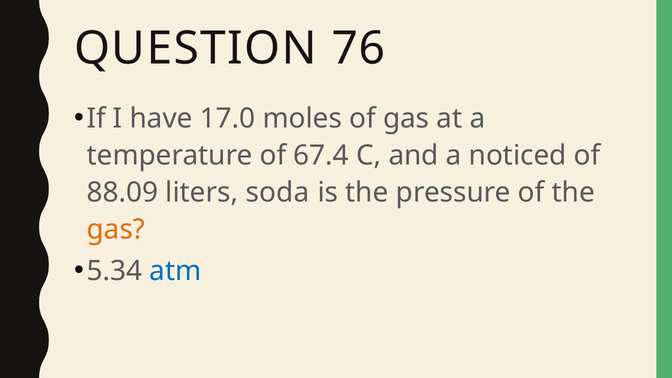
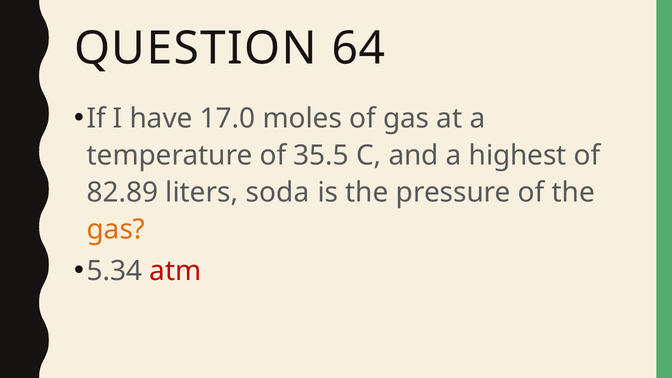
76: 76 -> 64
67.4: 67.4 -> 35.5
noticed: noticed -> highest
88.09: 88.09 -> 82.89
atm colour: blue -> red
